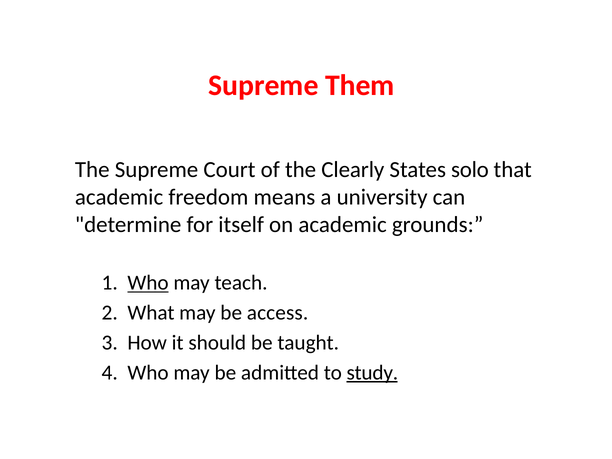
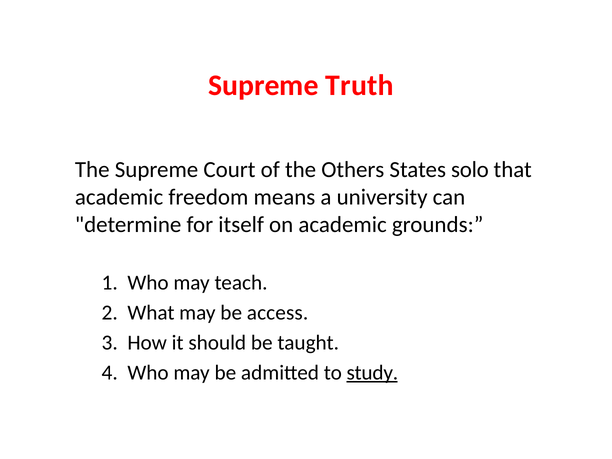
Them: Them -> Truth
Clearly: Clearly -> Others
Who at (148, 283) underline: present -> none
